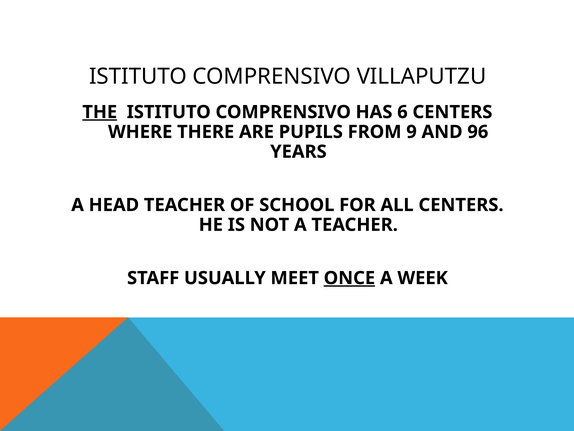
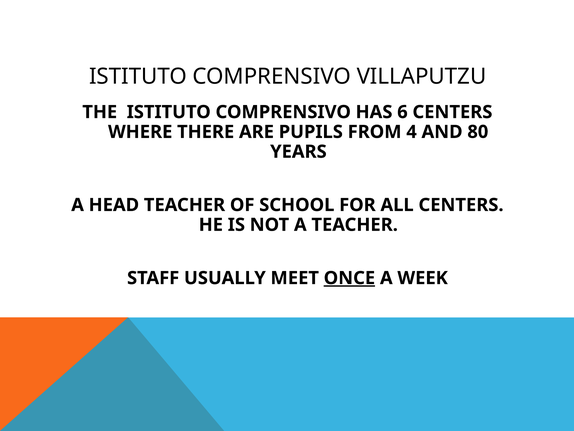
THE underline: present -> none
9: 9 -> 4
96: 96 -> 80
